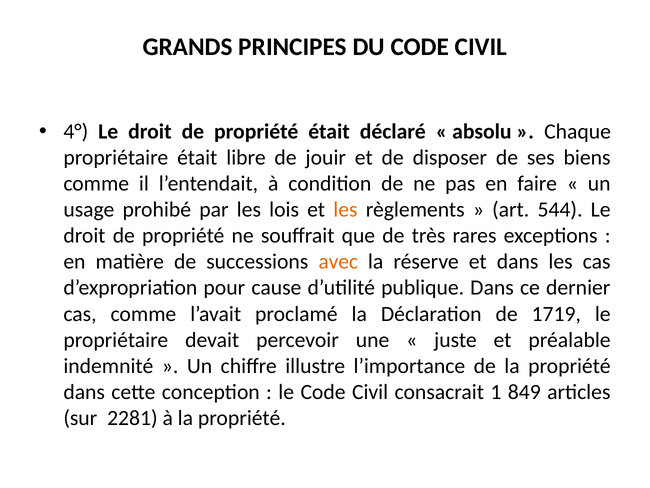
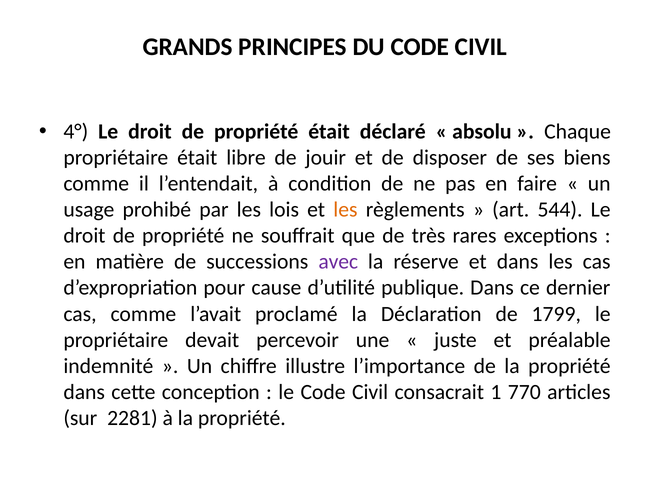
avec colour: orange -> purple
1719: 1719 -> 1799
849: 849 -> 770
